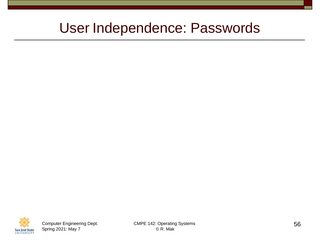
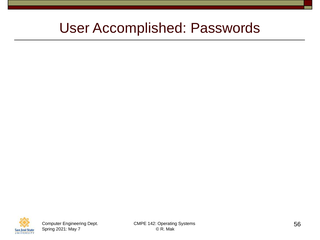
Independence: Independence -> Accomplished
